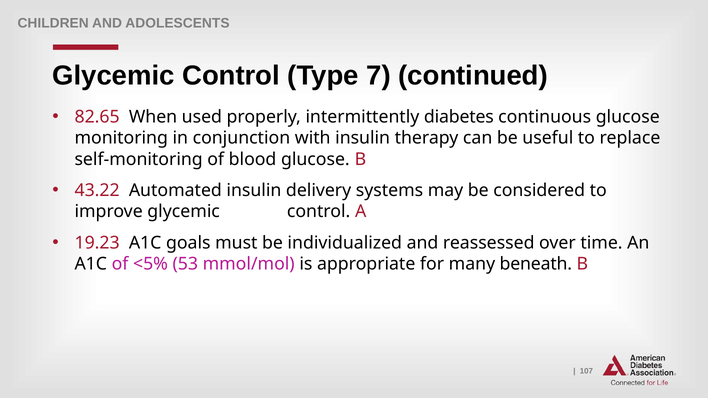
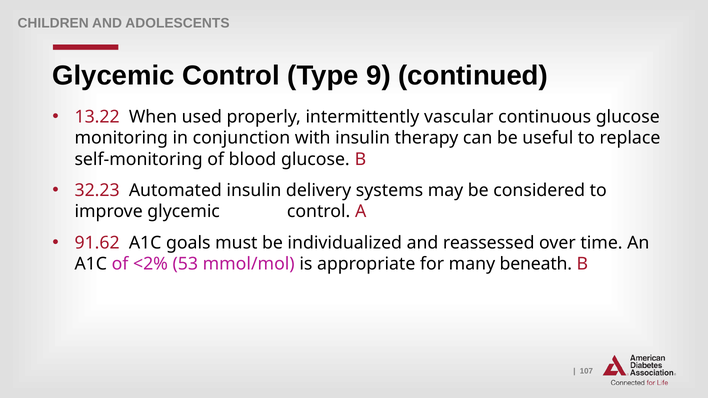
7: 7 -> 9
82.65: 82.65 -> 13.22
diabetes: diabetes -> vascular
43.22: 43.22 -> 32.23
19.23: 19.23 -> 91.62
<5%: <5% -> <2%
